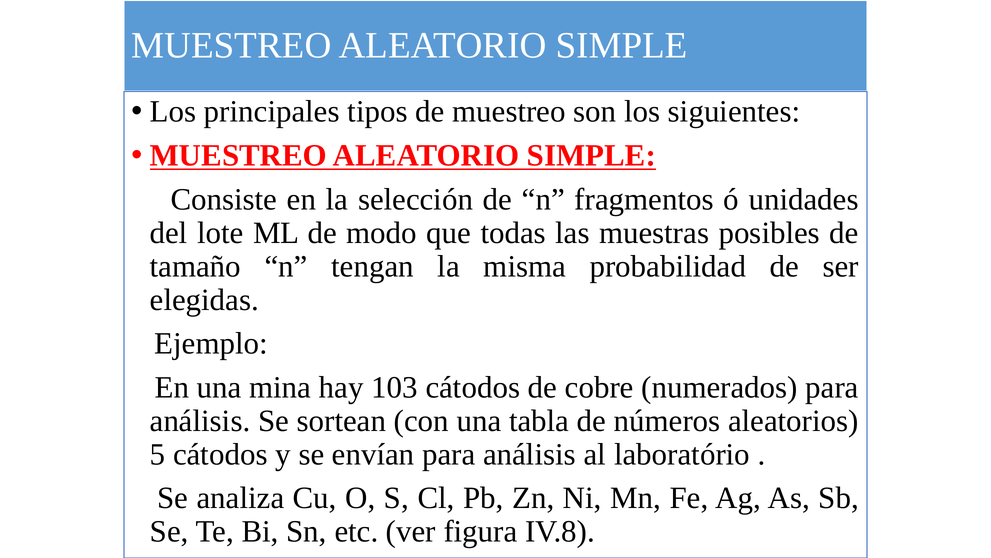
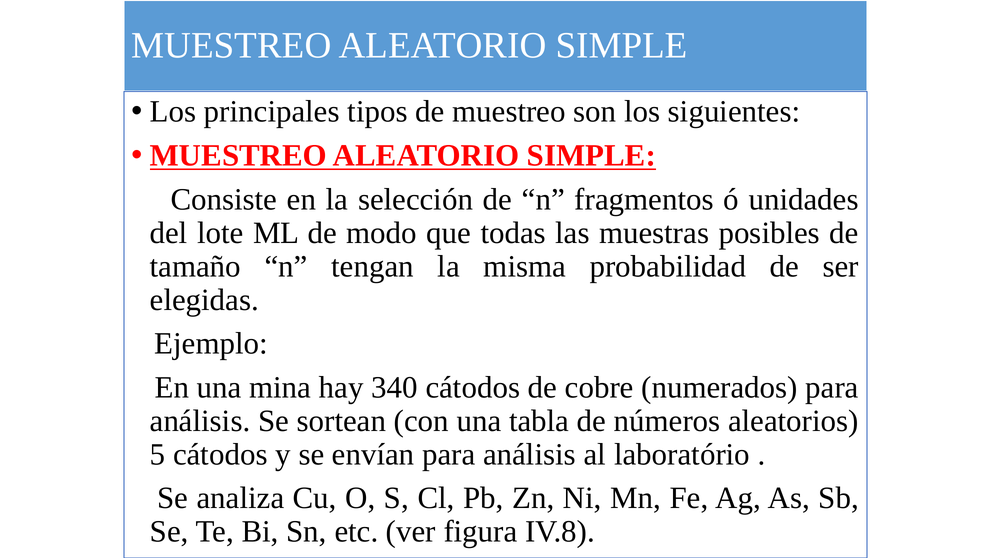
103: 103 -> 340
